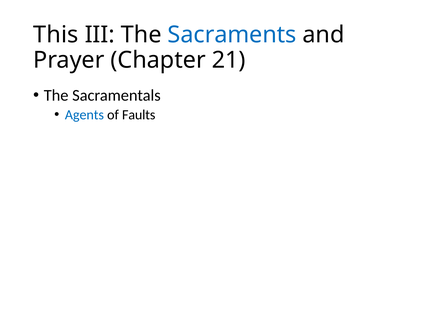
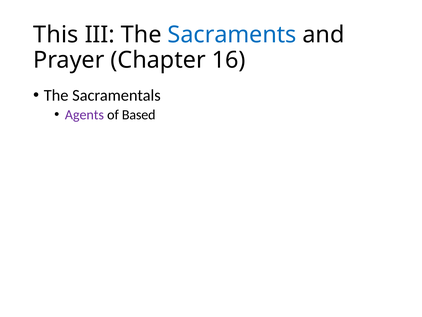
21: 21 -> 16
Agents colour: blue -> purple
Faults: Faults -> Based
